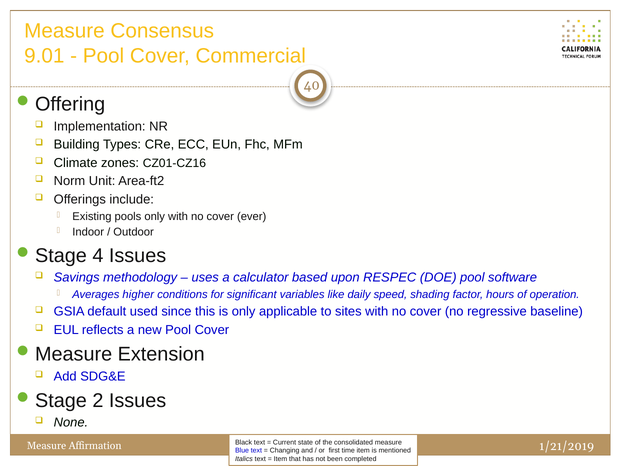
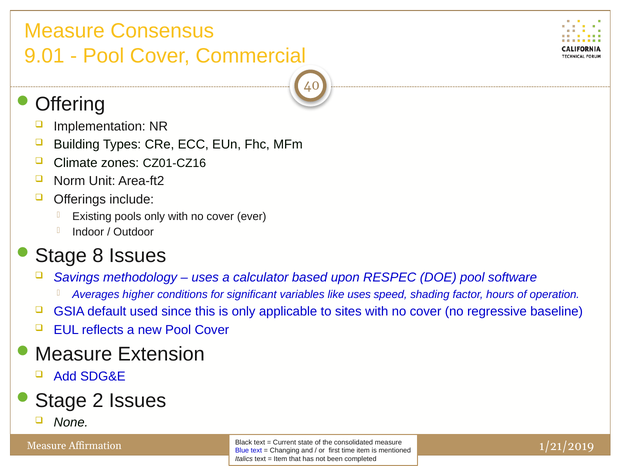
4: 4 -> 8
like daily: daily -> uses
